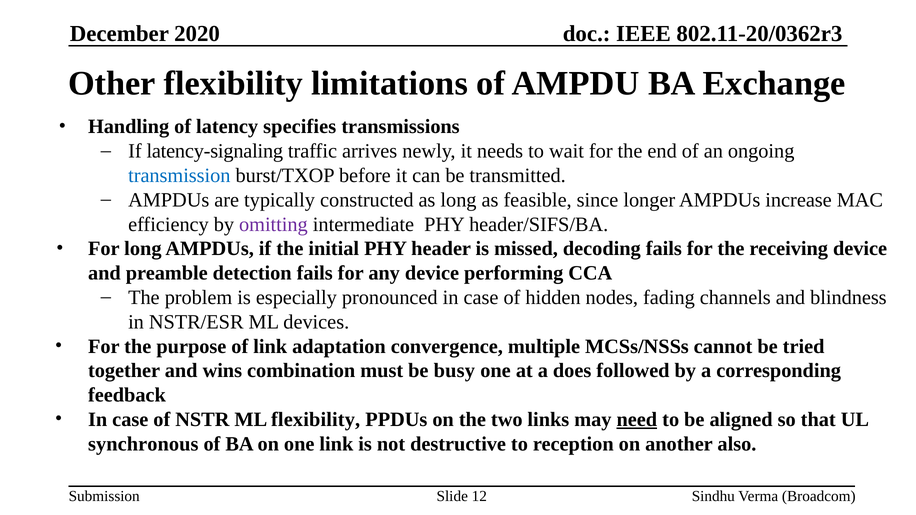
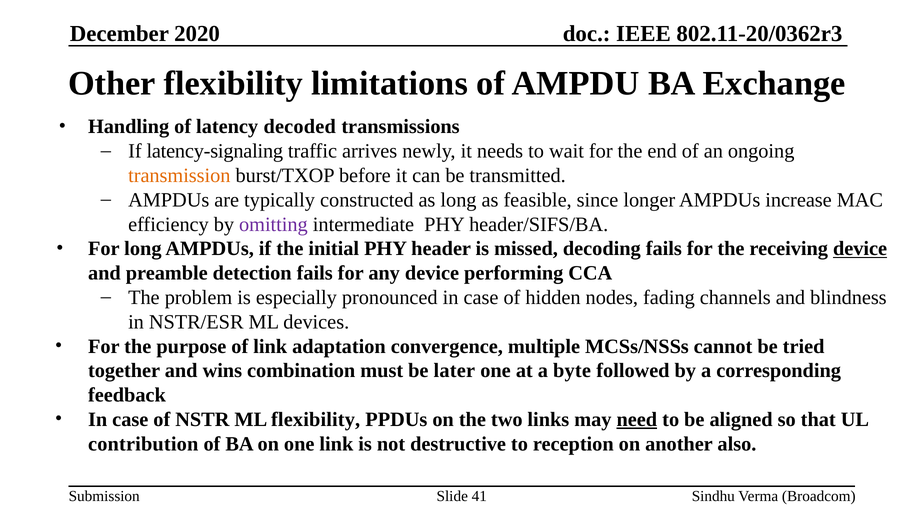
specifies: specifies -> decoded
transmission colour: blue -> orange
device at (860, 249) underline: none -> present
busy: busy -> later
does: does -> byte
synchronous: synchronous -> contribution
12: 12 -> 41
